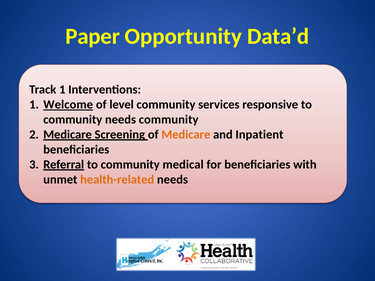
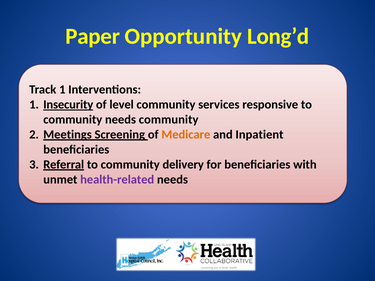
Data’d: Data’d -> Long’d
Welcome: Welcome -> Insecurity
Medicare at (68, 135): Medicare -> Meetings
medical: medical -> delivery
health-related colour: orange -> purple
